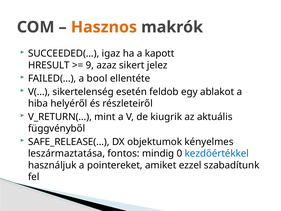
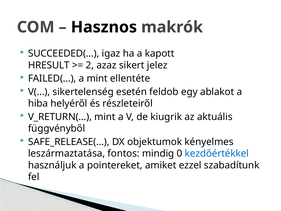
Hasznos colour: orange -> black
9: 9 -> 2
a bool: bool -> mint
